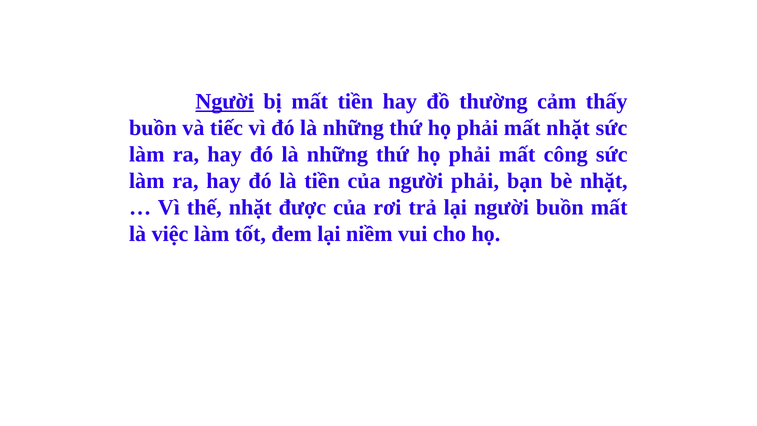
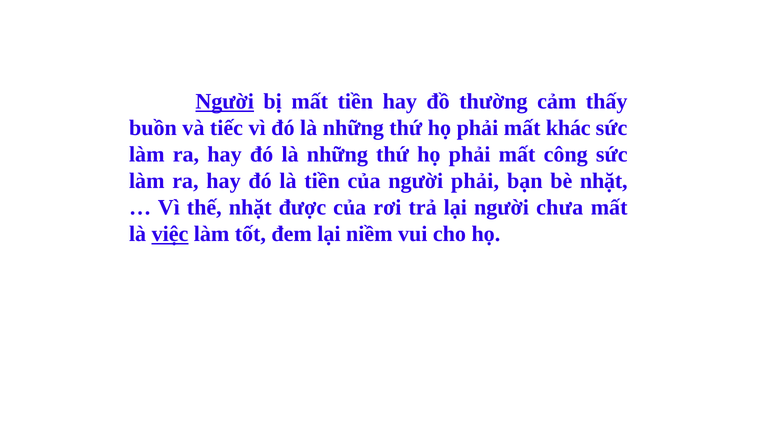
mất nhặt: nhặt -> khác
người buồn: buồn -> chưa
việc underline: none -> present
